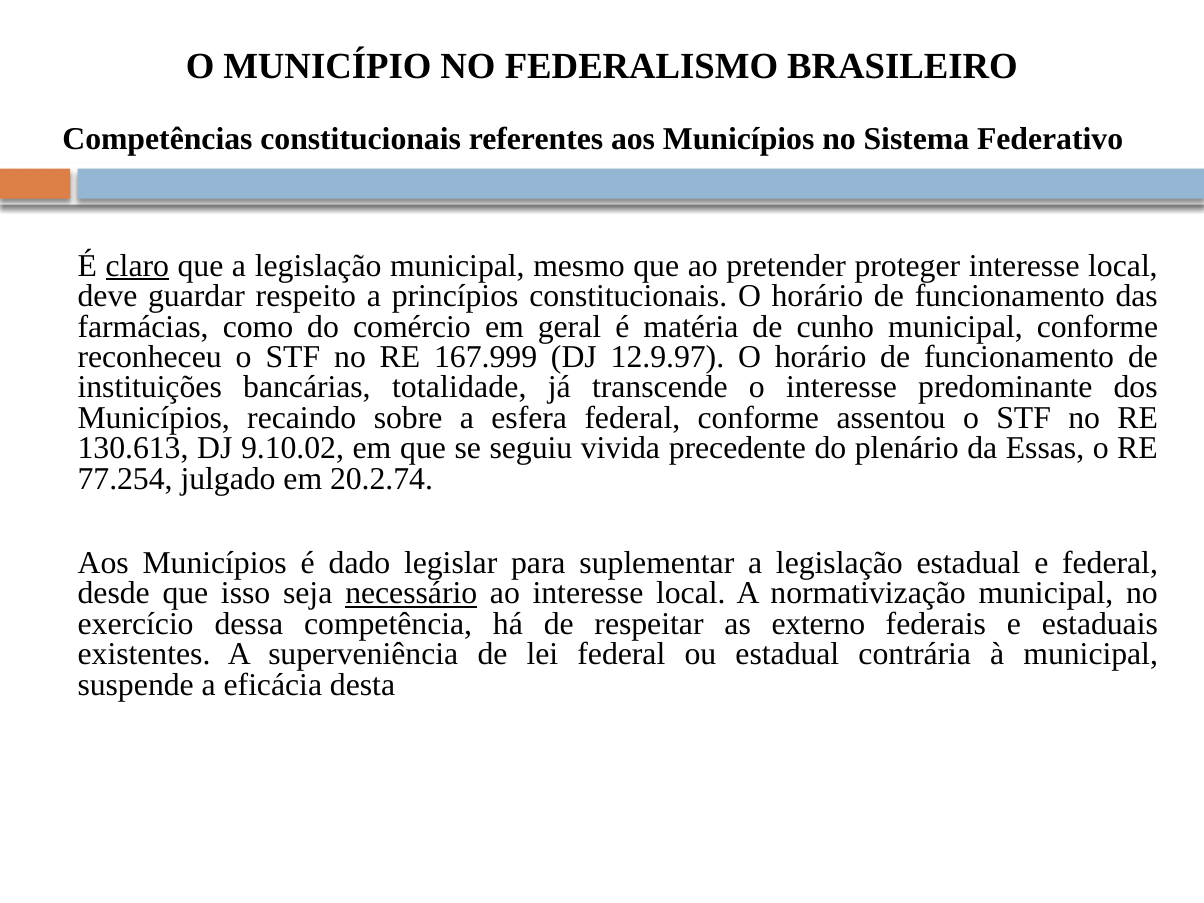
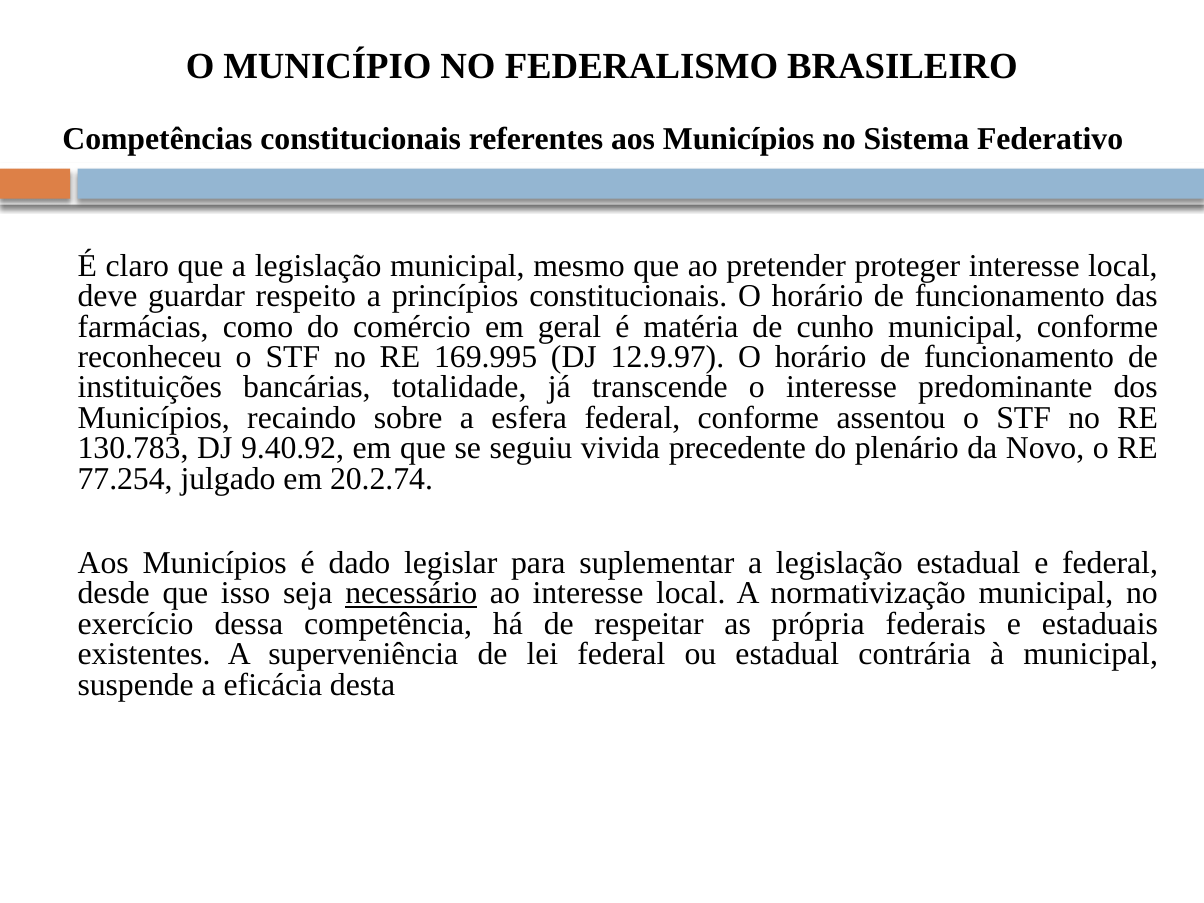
claro underline: present -> none
167.999: 167.999 -> 169.995
130.613: 130.613 -> 130.783
9.10.02: 9.10.02 -> 9.40.92
Essas: Essas -> Novo
externo: externo -> própria
